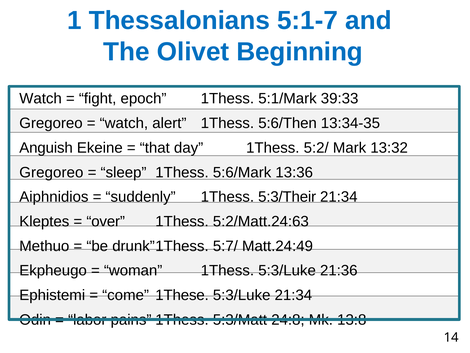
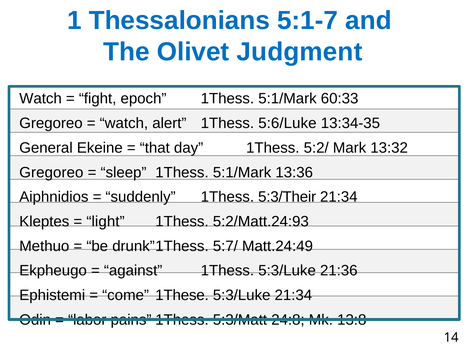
Beginning: Beginning -> Judgment
39:33: 39:33 -> 60:33
5:6/Then: 5:6/Then -> 5:6/Luke
Anguish: Anguish -> General
sleep 1Thess 5:6/Mark: 5:6/Mark -> 5:1/Mark
over: over -> light
5:2/Matt.24:63: 5:2/Matt.24:63 -> 5:2/Matt.24:93
woman: woman -> against
